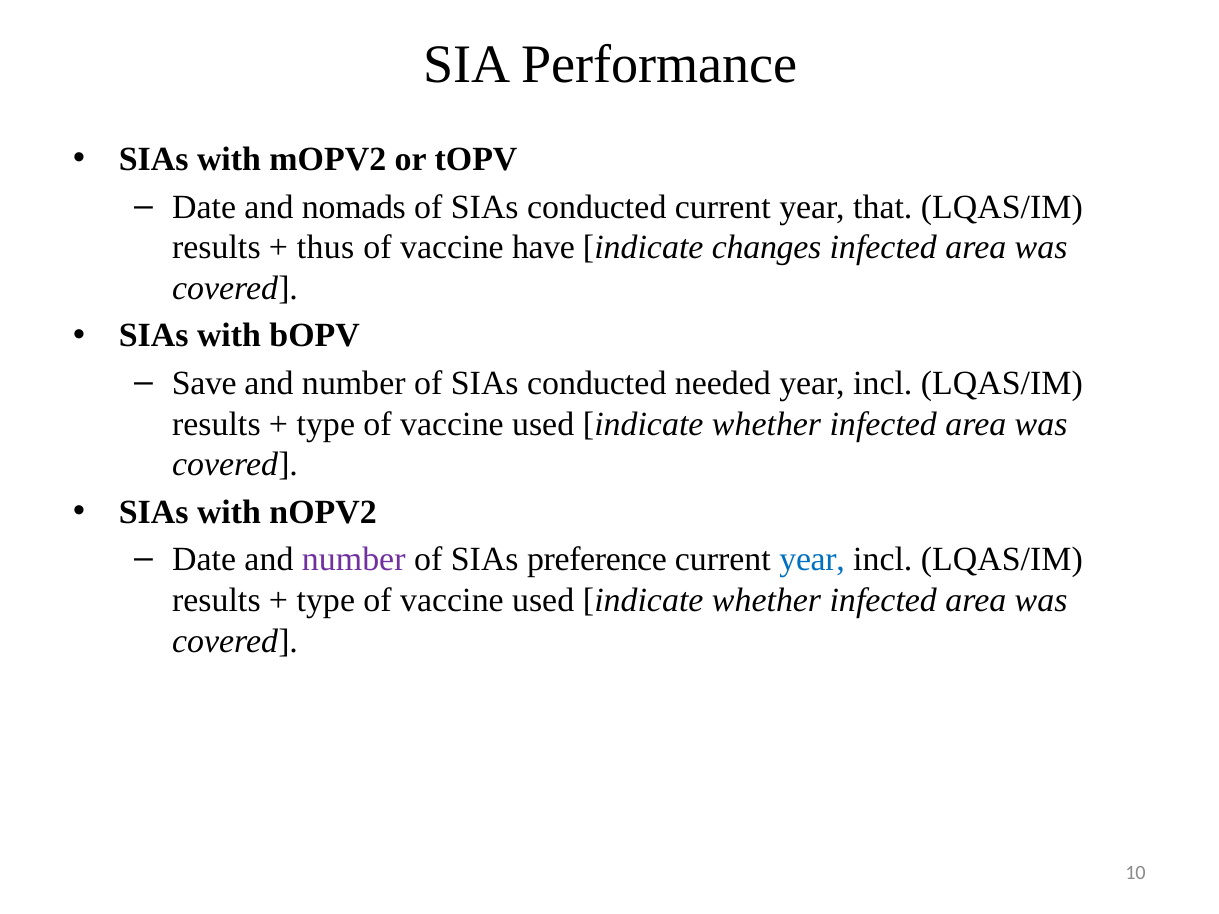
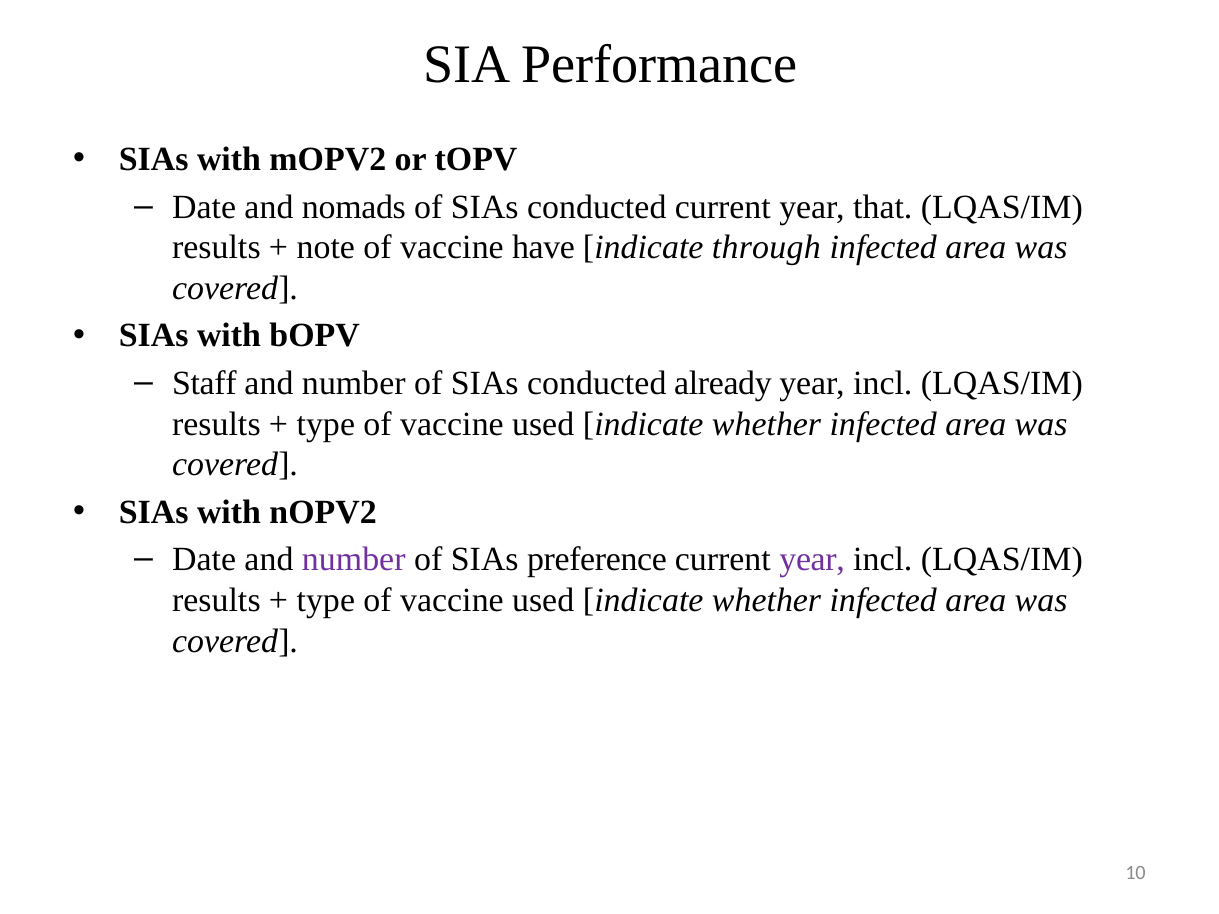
thus: thus -> note
changes: changes -> through
Save: Save -> Staff
needed: needed -> already
year at (812, 560) colour: blue -> purple
